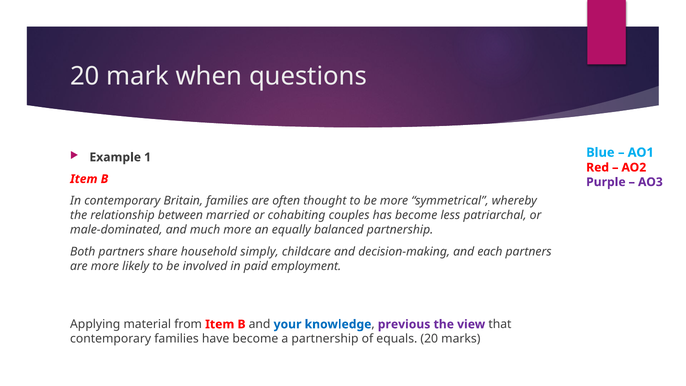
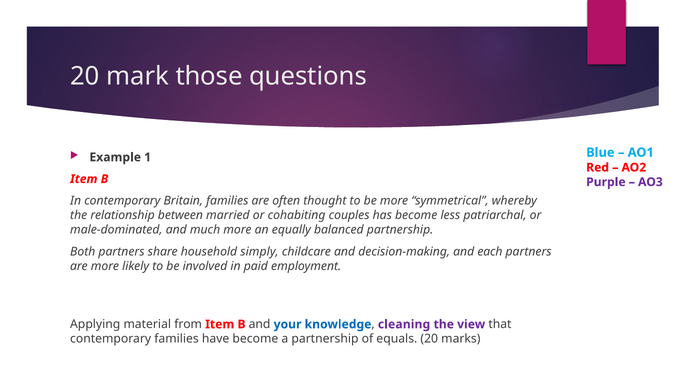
when: when -> those
previous: previous -> cleaning
